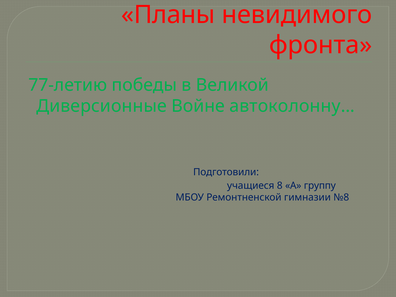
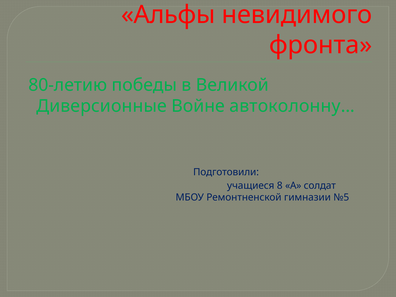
Планы: Планы -> Альфы
77-летию: 77-летию -> 80-летию
группу: группу -> солдат
№8: №8 -> №5
